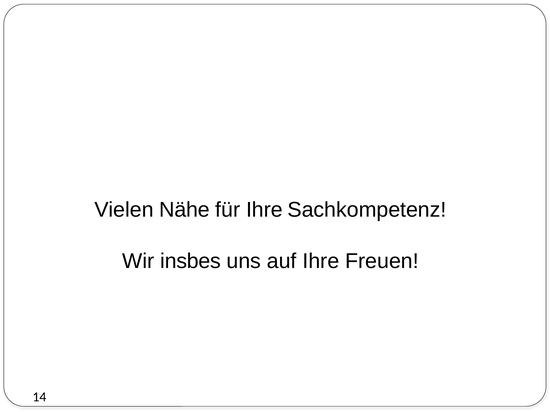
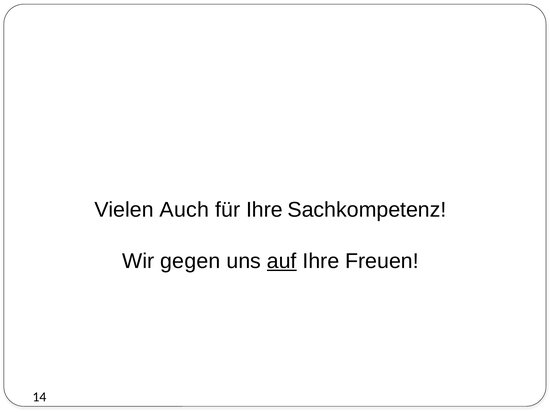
Nähe: Nähe -> Auch
insbes: insbes -> gegen
auf underline: none -> present
